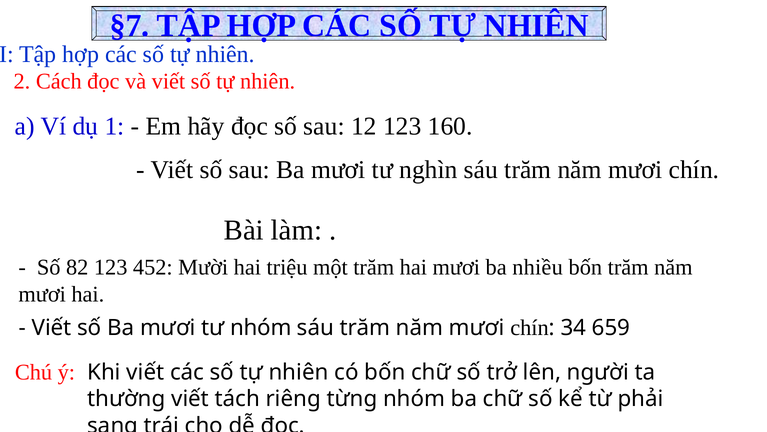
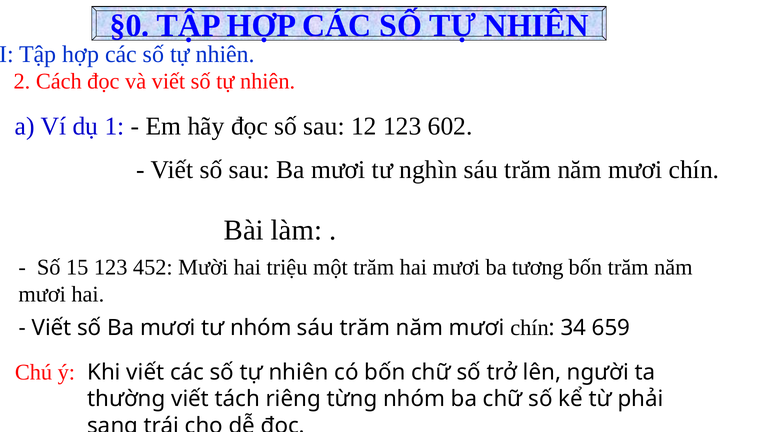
§7: §7 -> §0
160: 160 -> 602
82: 82 -> 15
nhiều: nhiều -> tương
